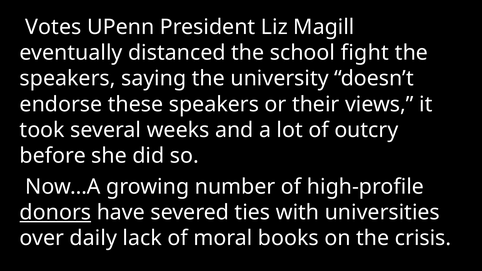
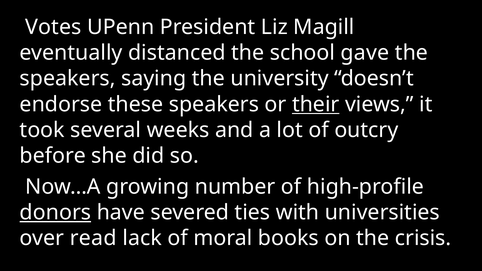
fight: fight -> gave
their underline: none -> present
daily: daily -> read
